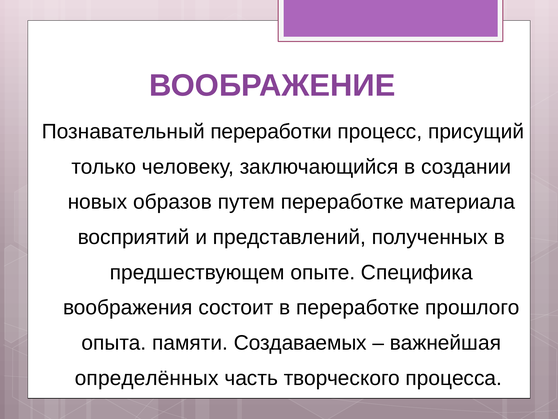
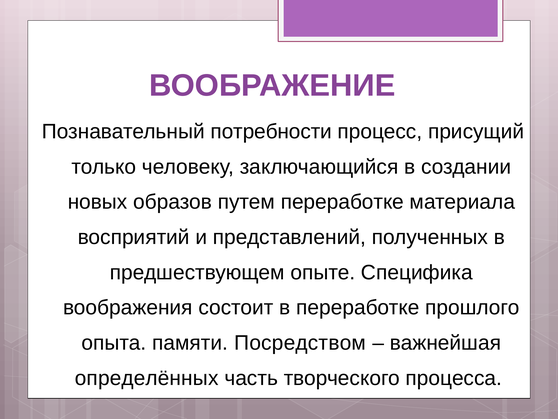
переработки: переработки -> потребности
Создаваемых: Создаваемых -> Посредством
